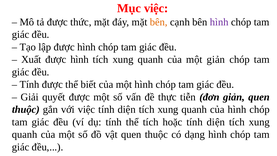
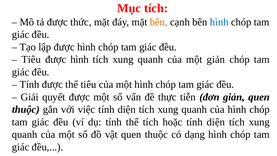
Mục việc: việc -> tích
hình at (219, 22) colour: purple -> blue
Xuất at (31, 59): Xuất -> Tiêu
thể biết: biết -> tiêu
